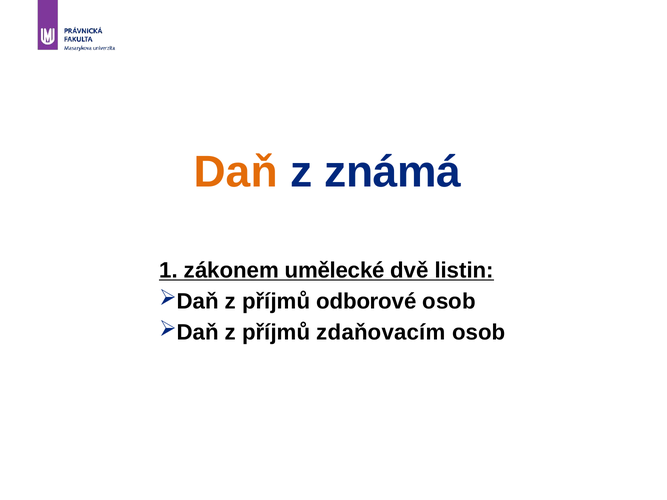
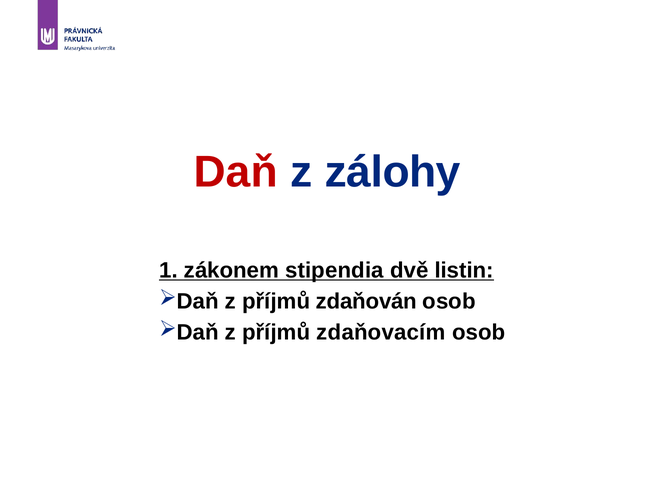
Daň colour: orange -> red
známá: známá -> zálohy
umělecké: umělecké -> stipendia
odborové: odborové -> zdaňován
